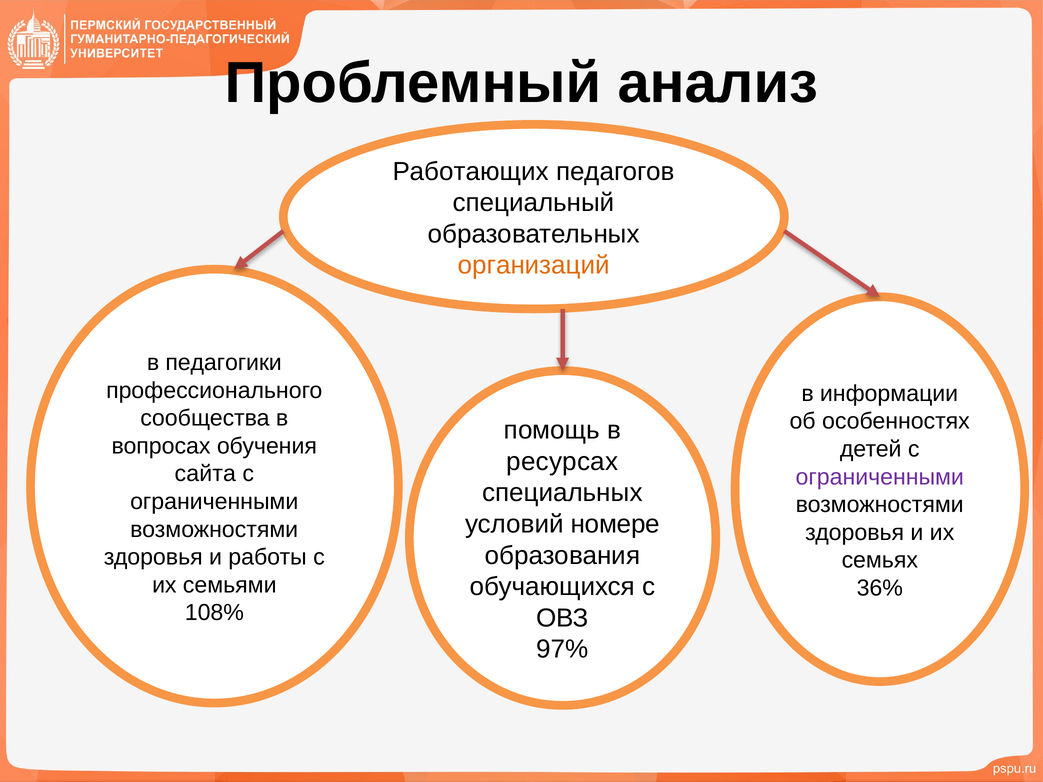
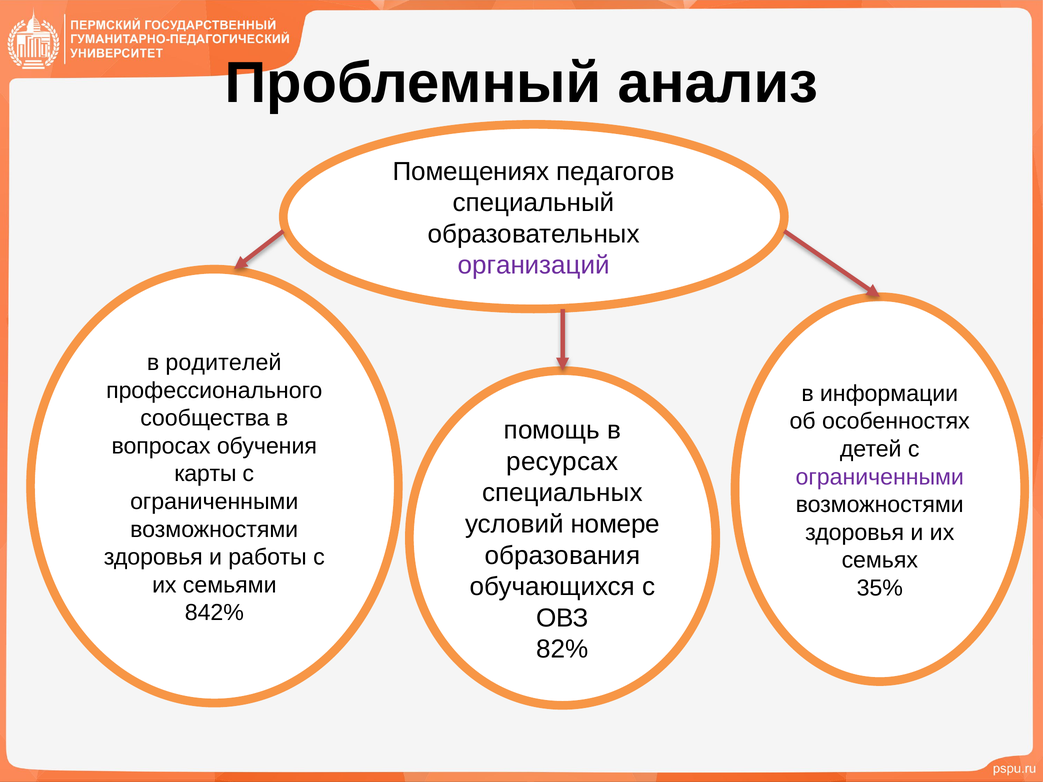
Работающих: Работающих -> Помещениях
организаций colour: orange -> purple
педагогики: педагогики -> родителей
сайта: сайта -> карты
36%: 36% -> 35%
108%: 108% -> 842%
97%: 97% -> 82%
